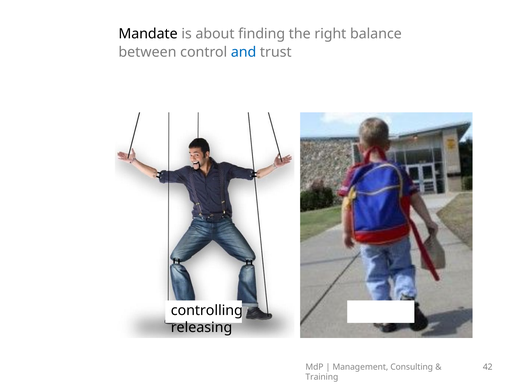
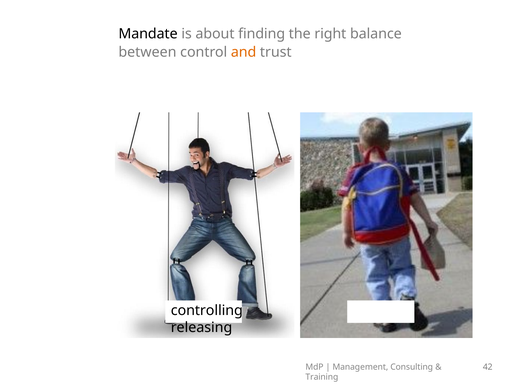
and colour: blue -> orange
